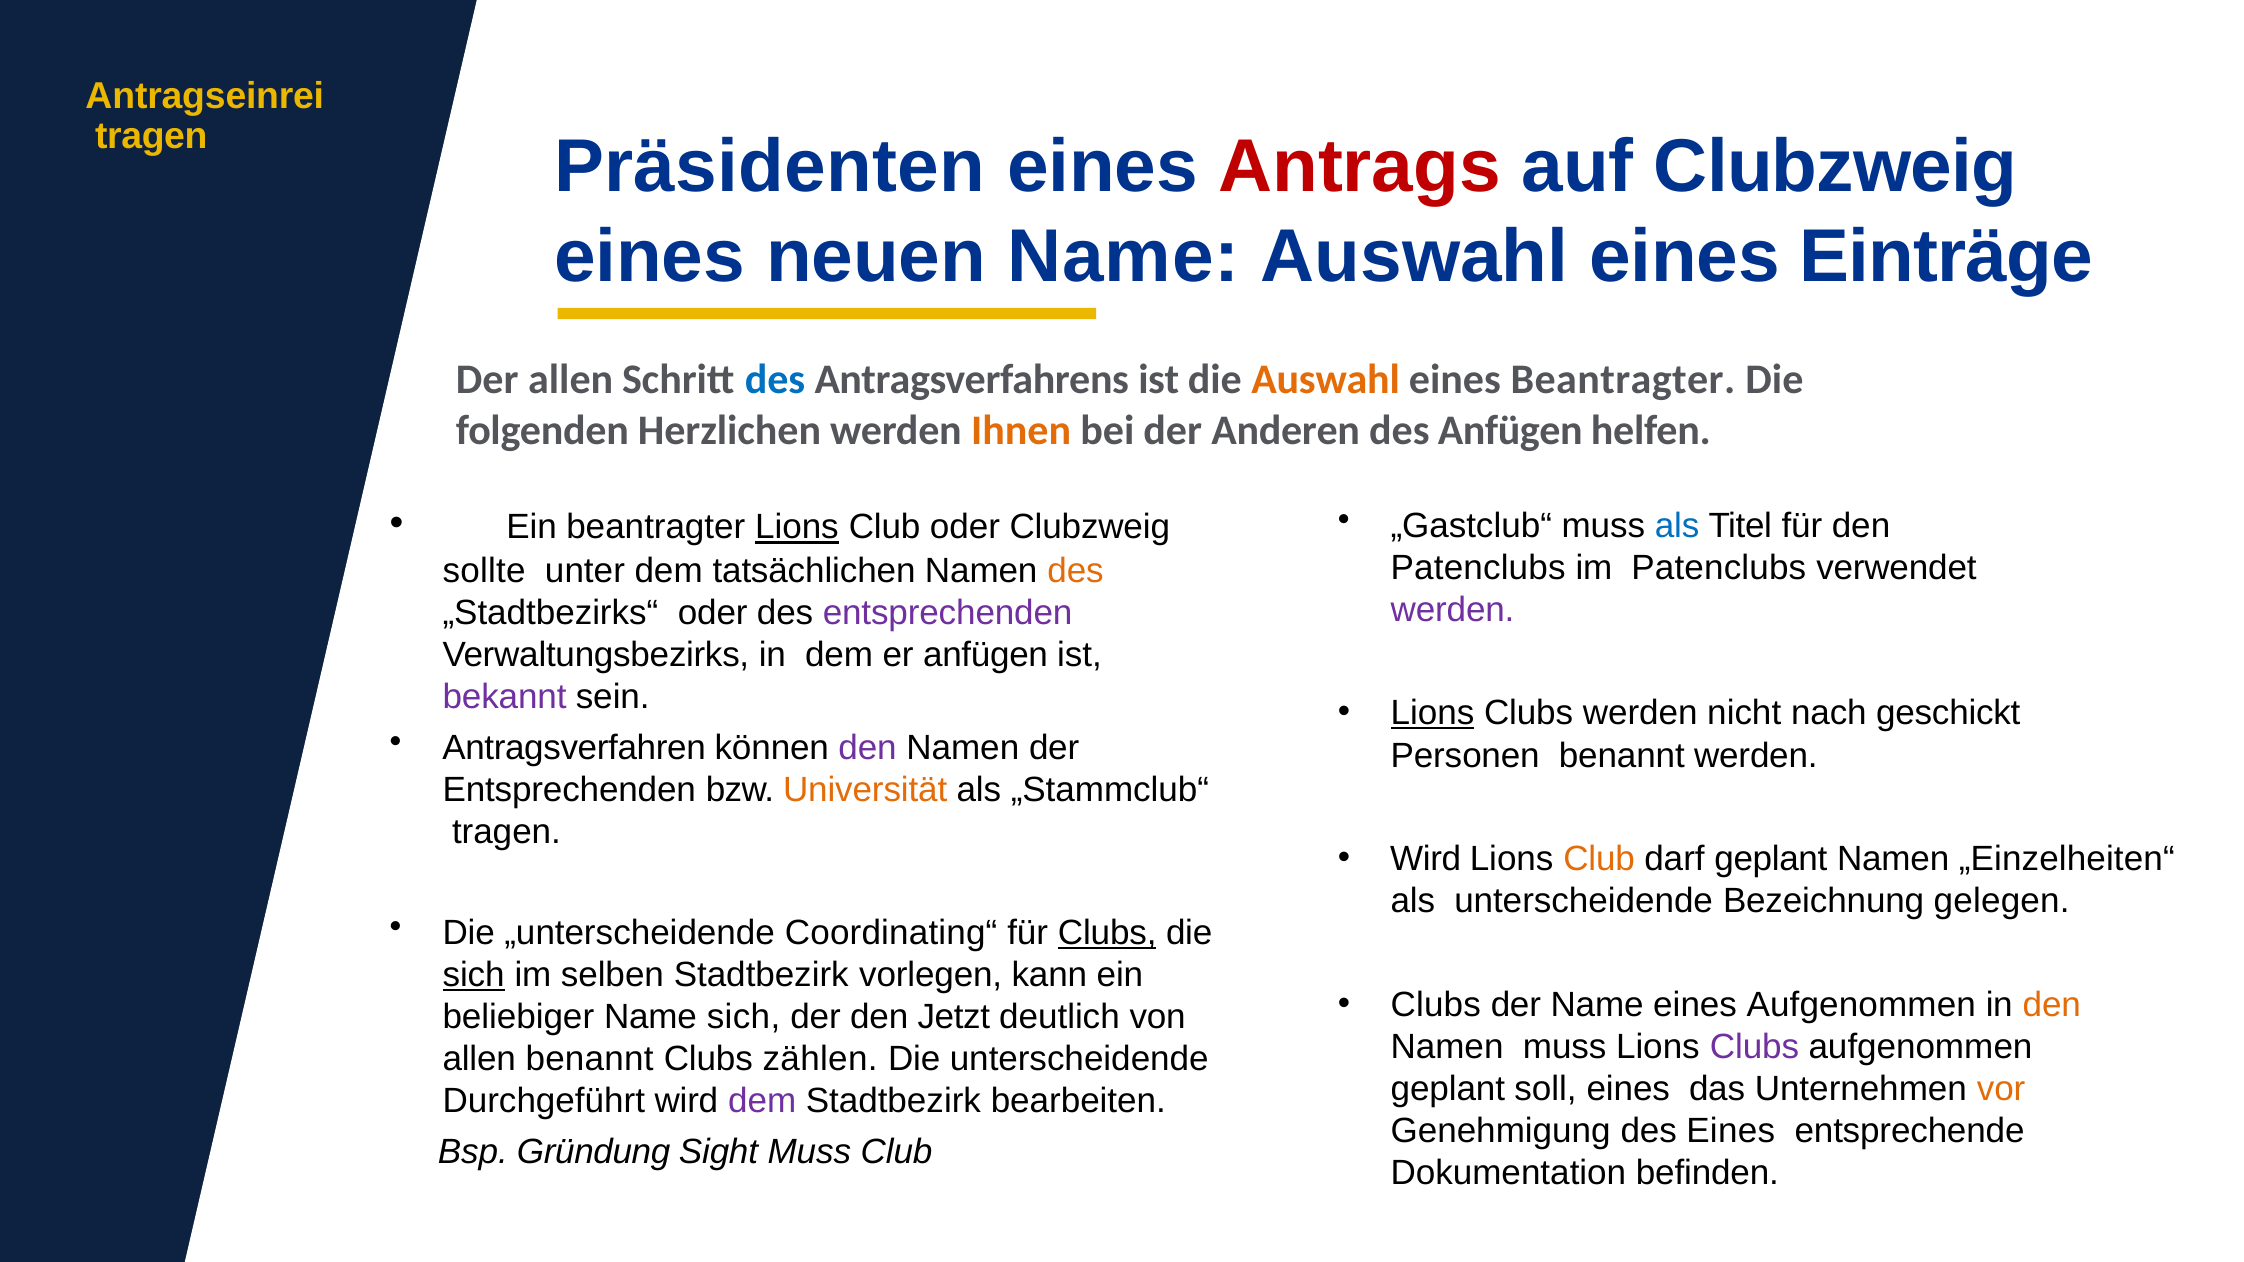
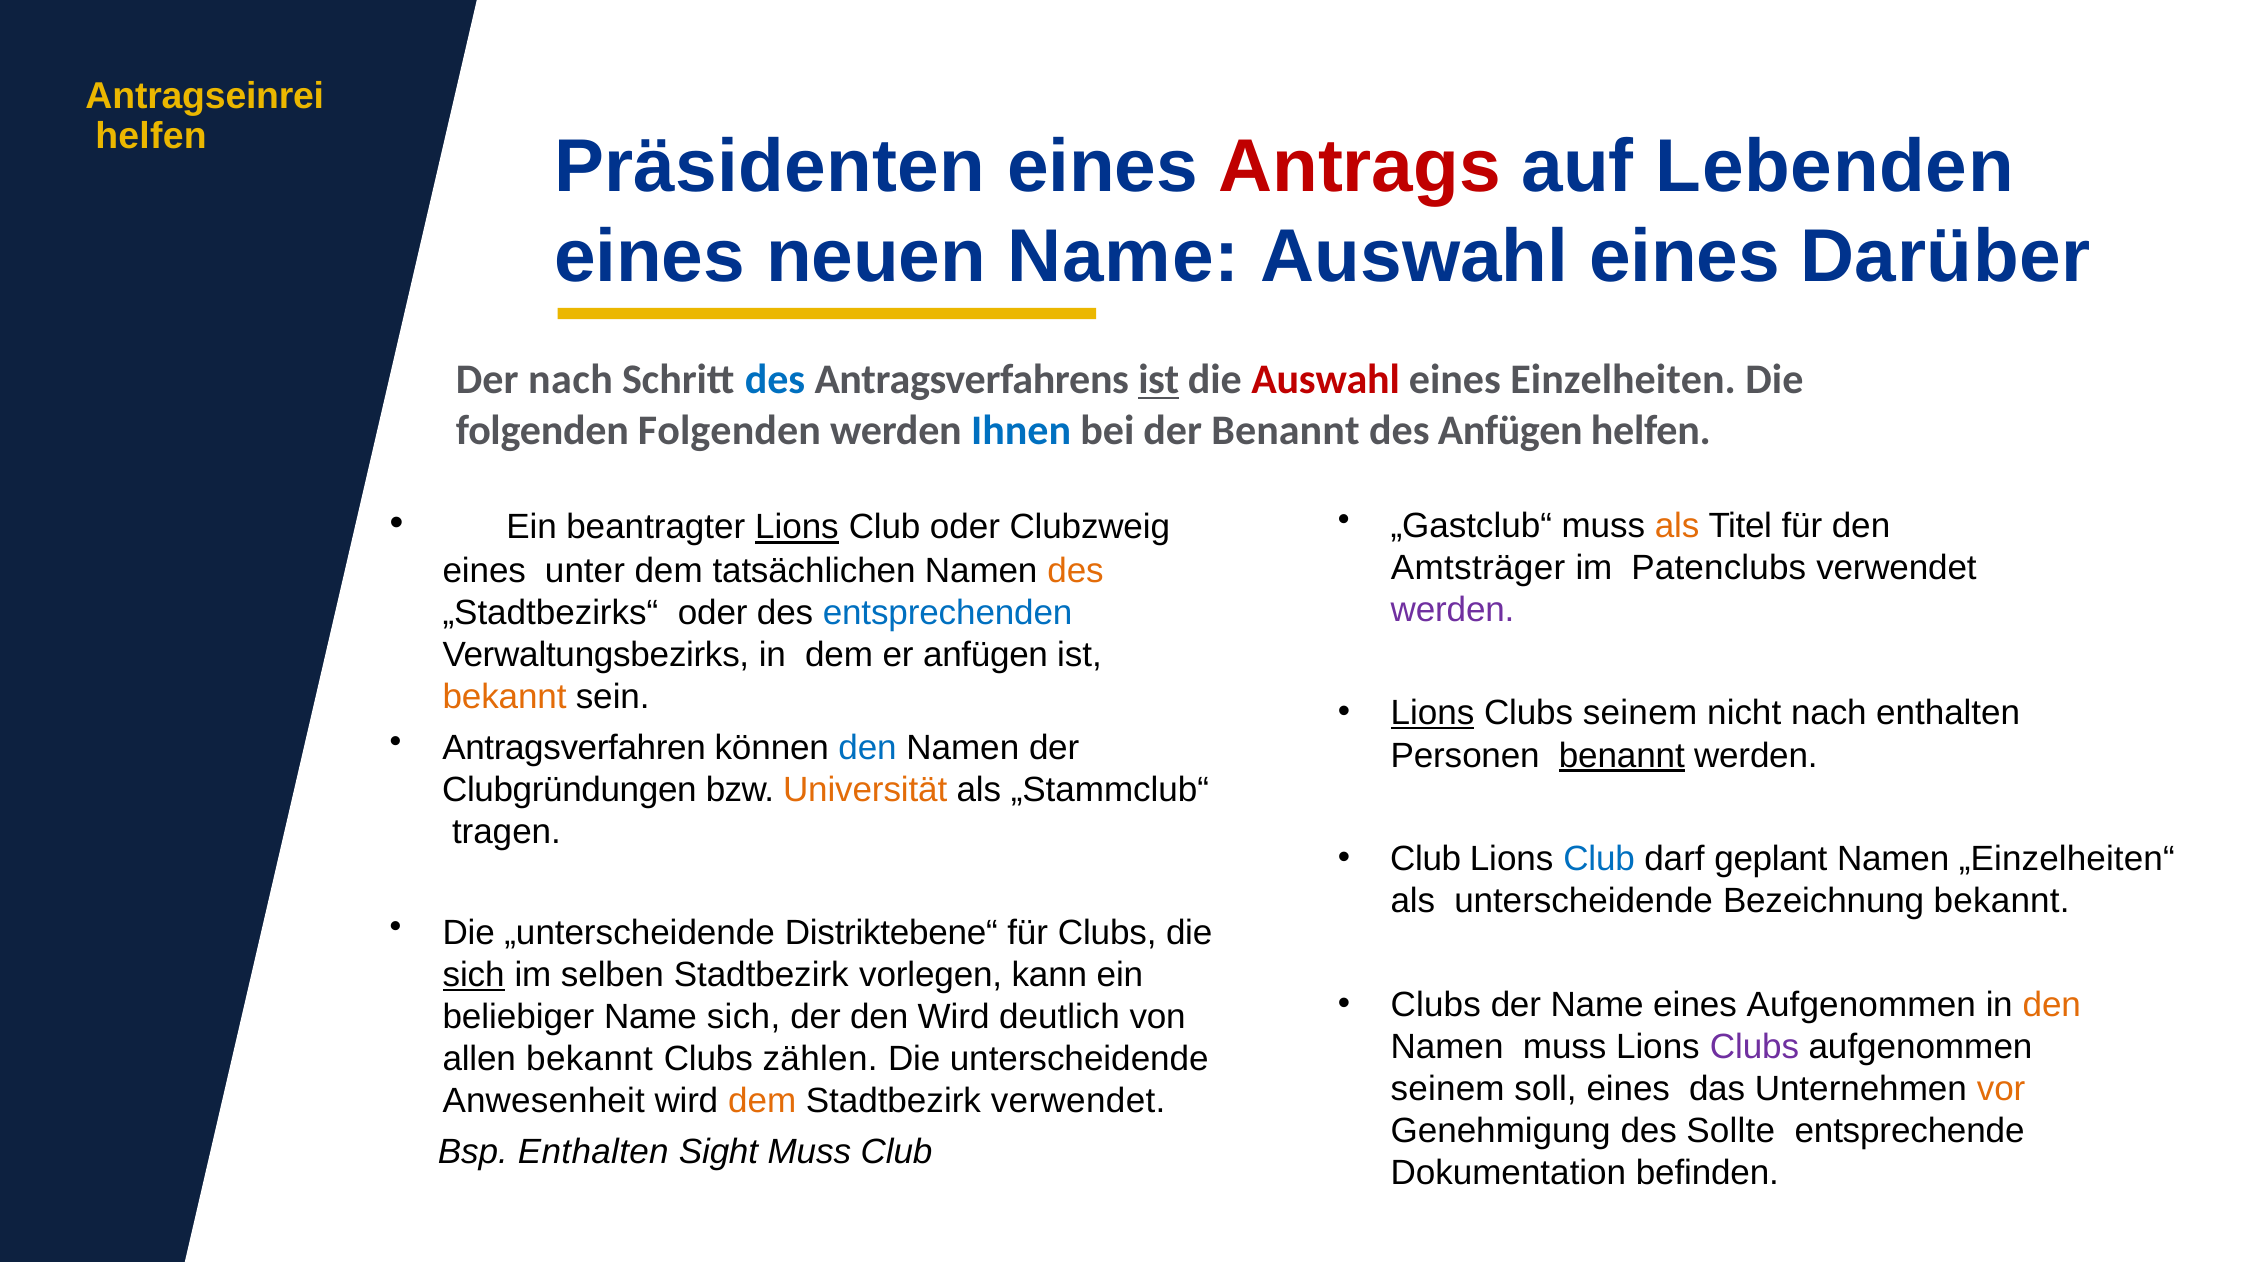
tragen at (151, 137): tragen -> helfen
auf Clubzweig: Clubzweig -> Lebenden
Einträge: Einträge -> Darüber
Der allen: allen -> nach
ist at (1159, 380) underline: none -> present
Auswahl at (1326, 380) colour: orange -> red
eines Beantragter: Beantragter -> Einzelheiten
folgenden Herzlichen: Herzlichen -> Folgenden
Ihnen colour: orange -> blue
der Anderen: Anderen -> Benannt
als at (1677, 526) colour: blue -> orange
Patenclubs at (1478, 568): Patenclubs -> Amtsträger
sollte at (484, 571): sollte -> eines
entsprechenden at (948, 613) colour: purple -> blue
bekannt at (505, 697) colour: purple -> orange
Clubs werden: werden -> seinem
nach geschickt: geschickt -> enthalten
den at (868, 748) colour: purple -> blue
benannt at (1622, 756) underline: none -> present
Entsprechenden at (569, 790): Entsprechenden -> Clubgründungen
Wird at (1426, 859): Wird -> Club
Club at (1599, 859) colour: orange -> blue
Bezeichnung gelegen: gelegen -> bekannt
Coordinating“: Coordinating“ -> Distriktebene“
Clubs at (1107, 933) underline: present -> none
den Jetzt: Jetzt -> Wird
allen benannt: benannt -> bekannt
geplant at (1448, 1089): geplant -> seinem
Durchgeführt: Durchgeführt -> Anwesenheit
dem at (762, 1101) colour: purple -> orange
Stadtbezirk bearbeiten: bearbeiten -> verwendet
des Eines: Eines -> Sollte
Bsp Gründung: Gründung -> Enthalten
